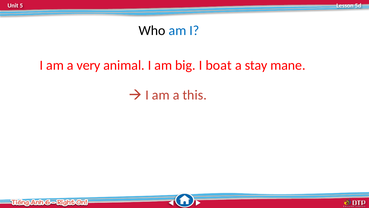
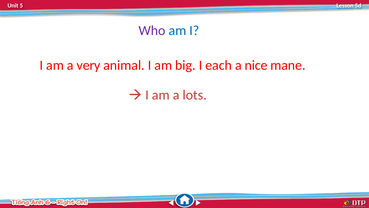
Who colour: black -> purple
boat: boat -> each
stay: stay -> nice
this: this -> lots
